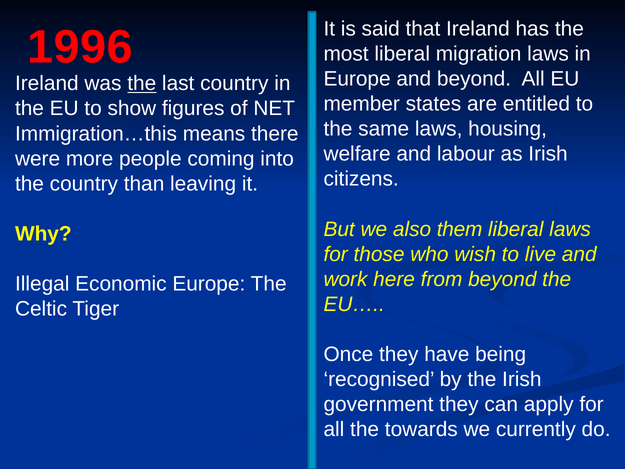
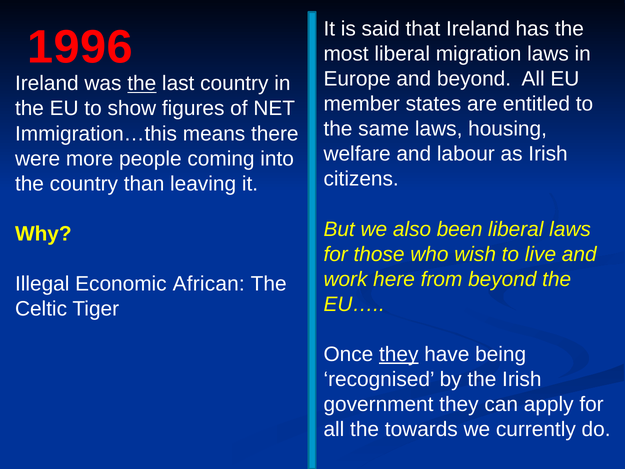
them: them -> been
Economic Europe: Europe -> African
they at (399, 354) underline: none -> present
